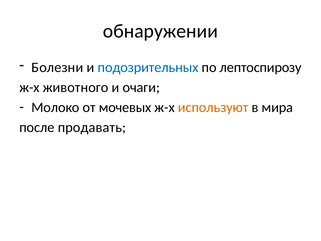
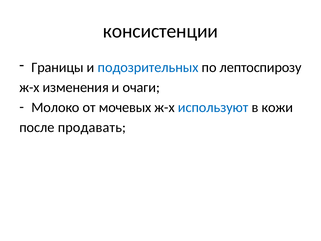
обнаружении: обнаружении -> консистенции
Болезни: Болезни -> Границы
животного: животного -> изменения
используют colour: orange -> blue
мира: мира -> кожи
